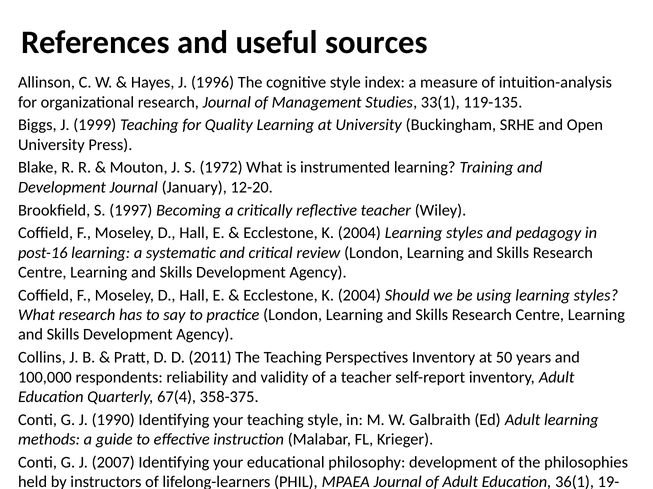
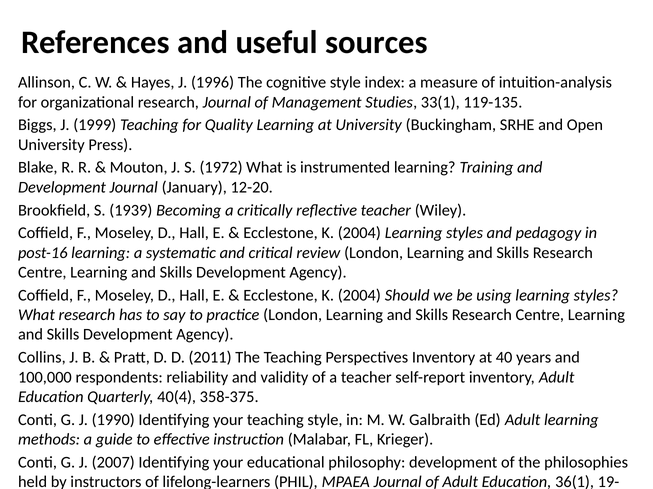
1997: 1997 -> 1939
50: 50 -> 40
67(4: 67(4 -> 40(4
